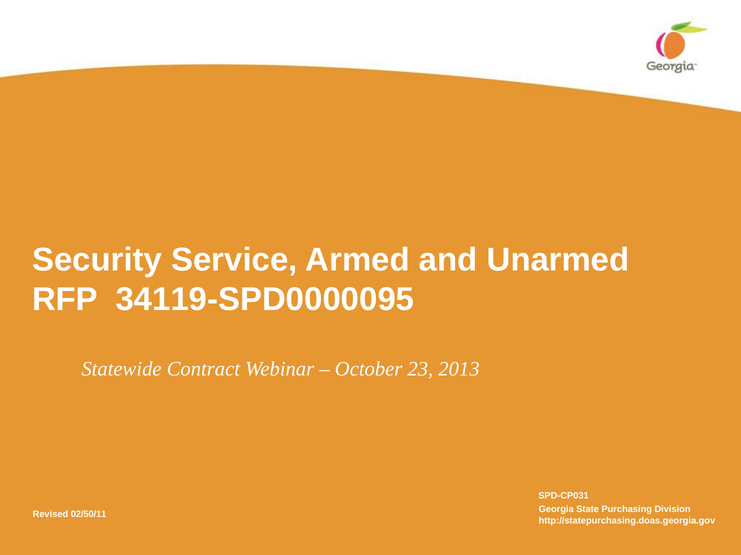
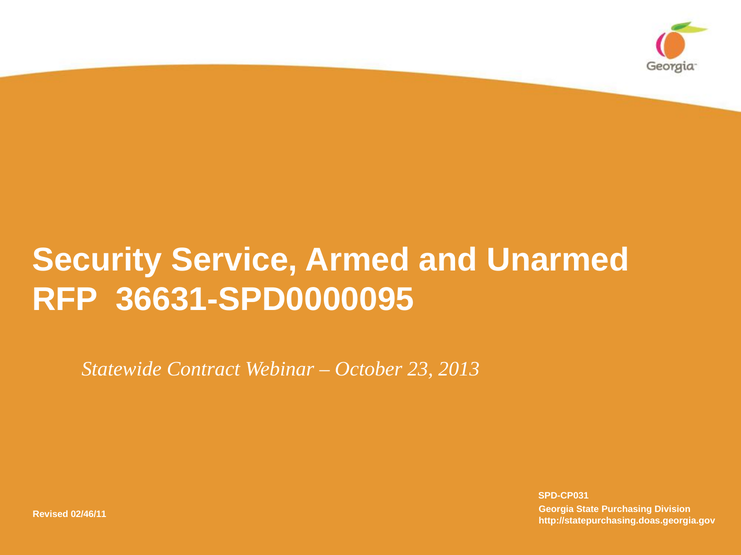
34119-SPD0000095: 34119-SPD0000095 -> 36631-SPD0000095
02/50/11: 02/50/11 -> 02/46/11
